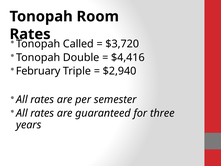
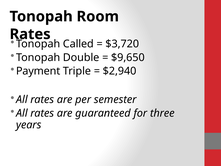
$4,416: $4,416 -> $9,650
February: February -> Payment
